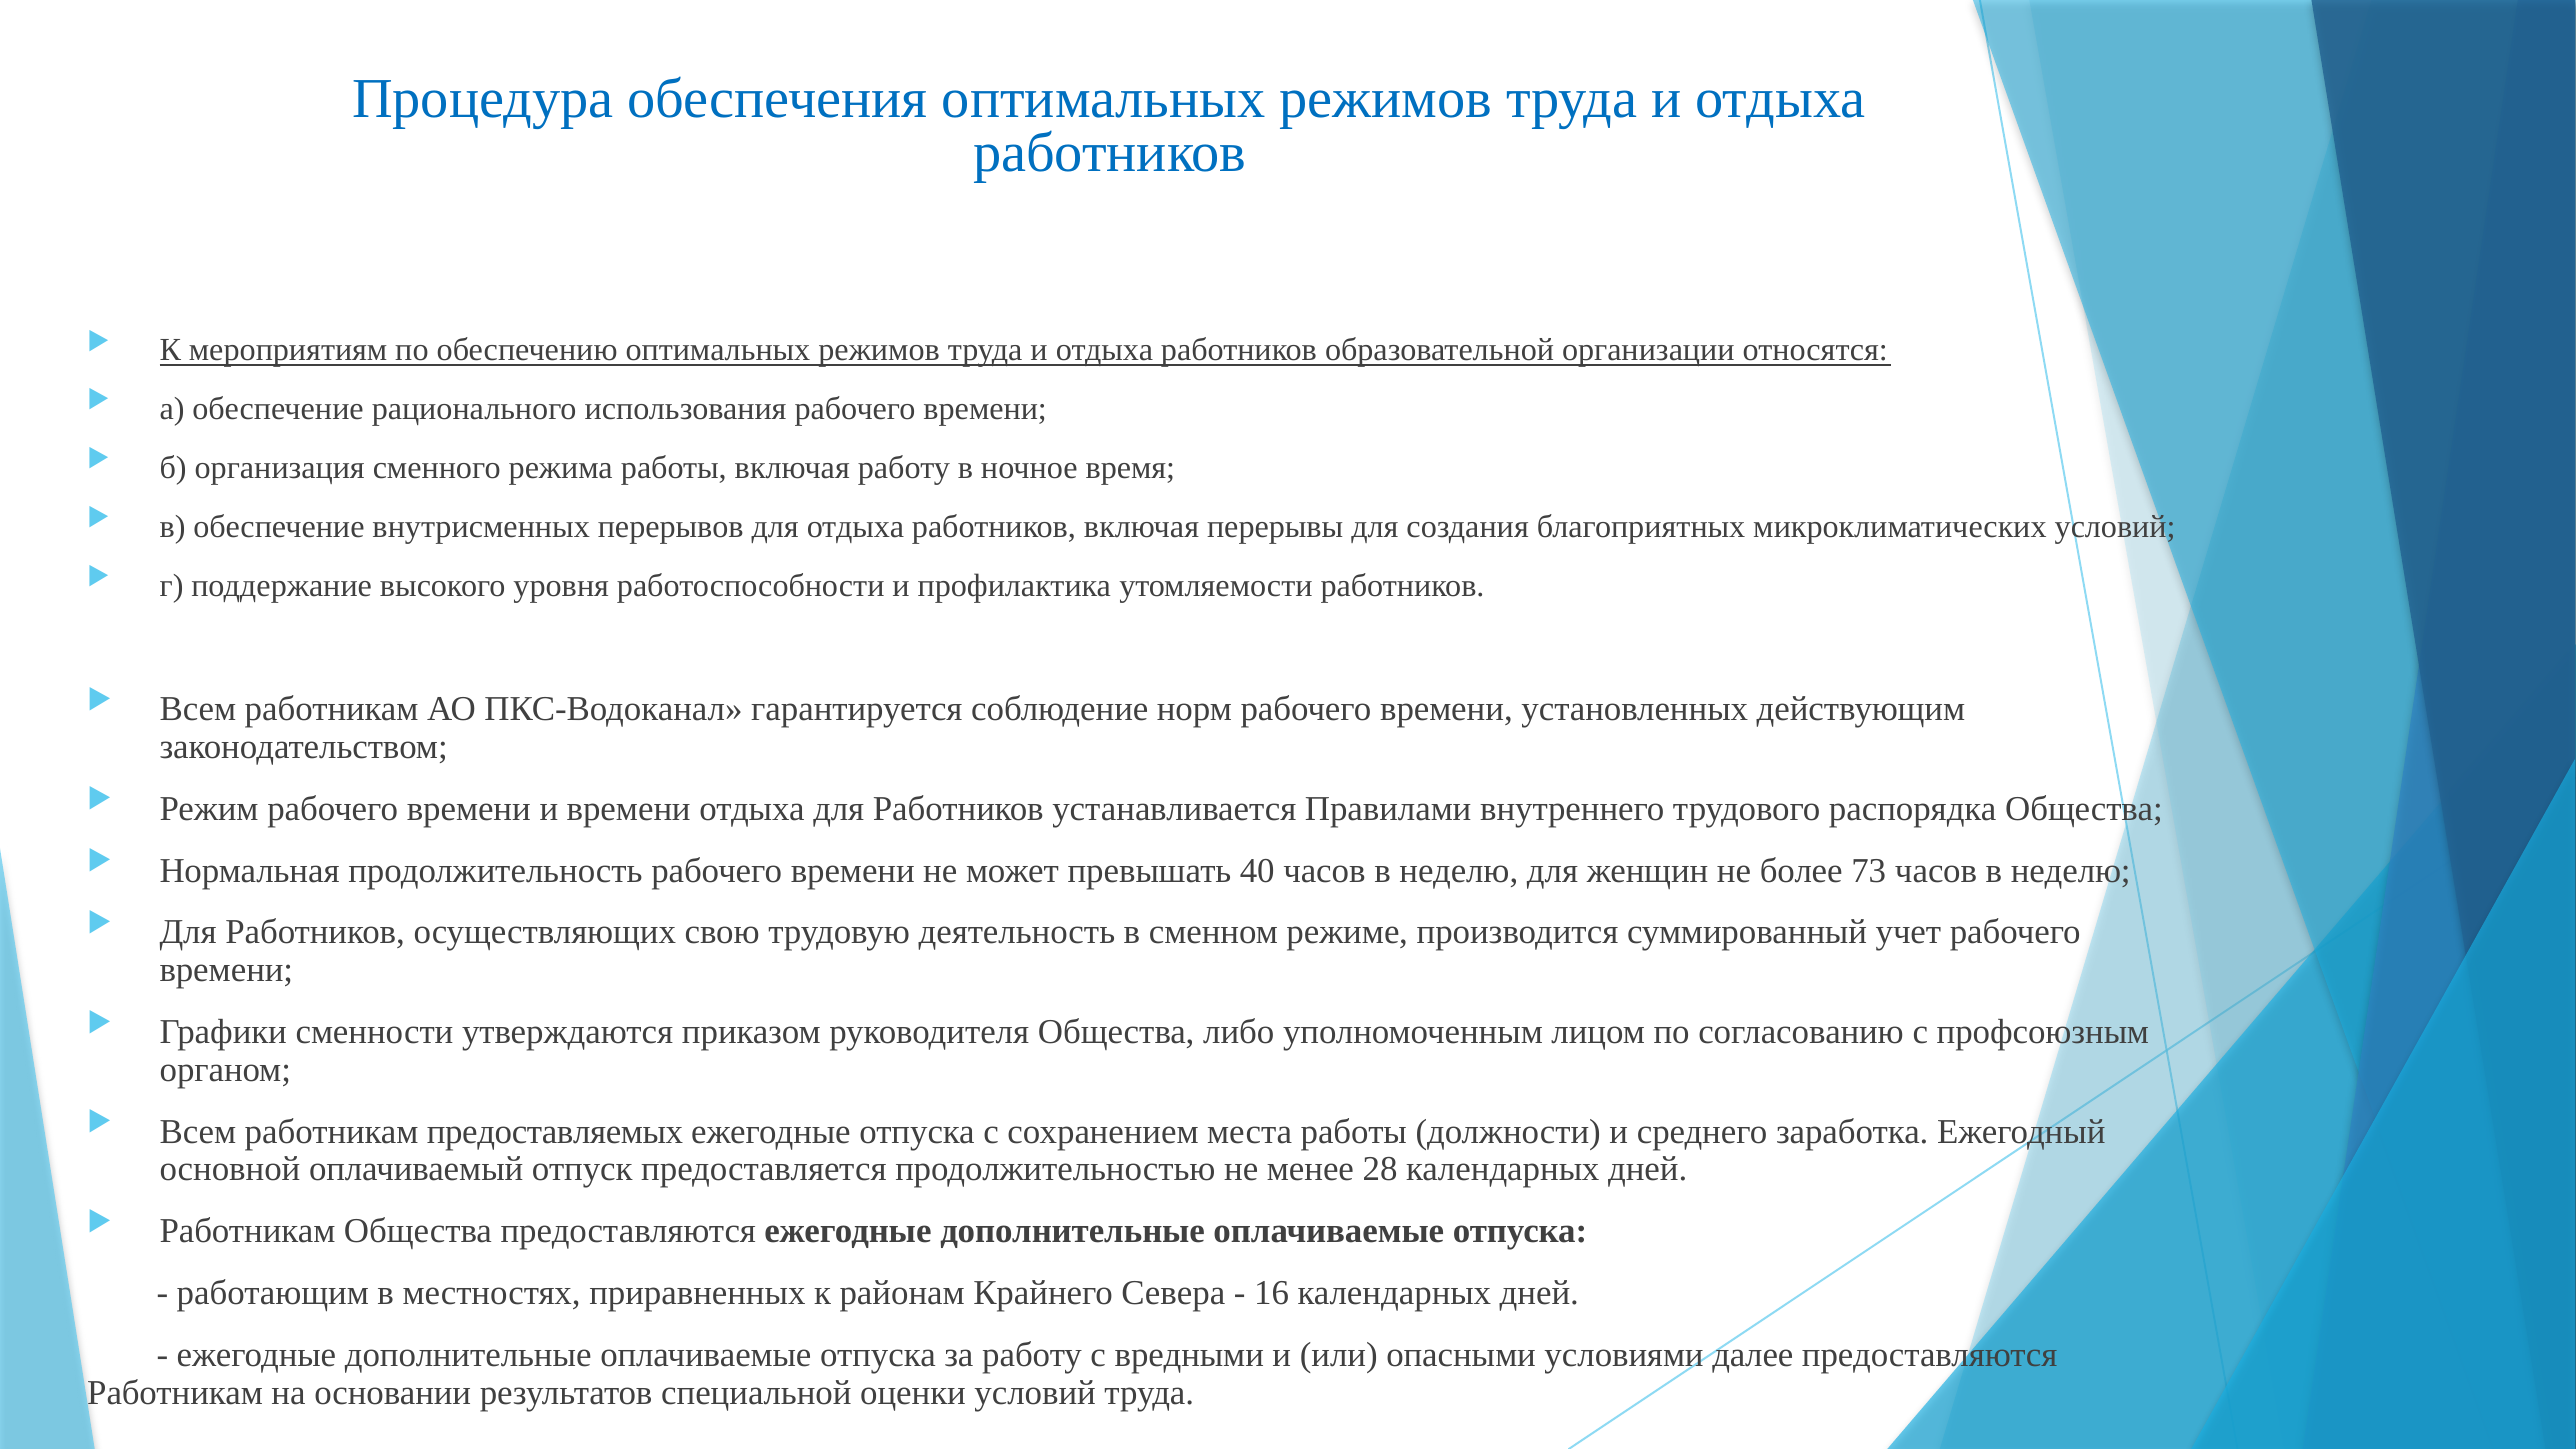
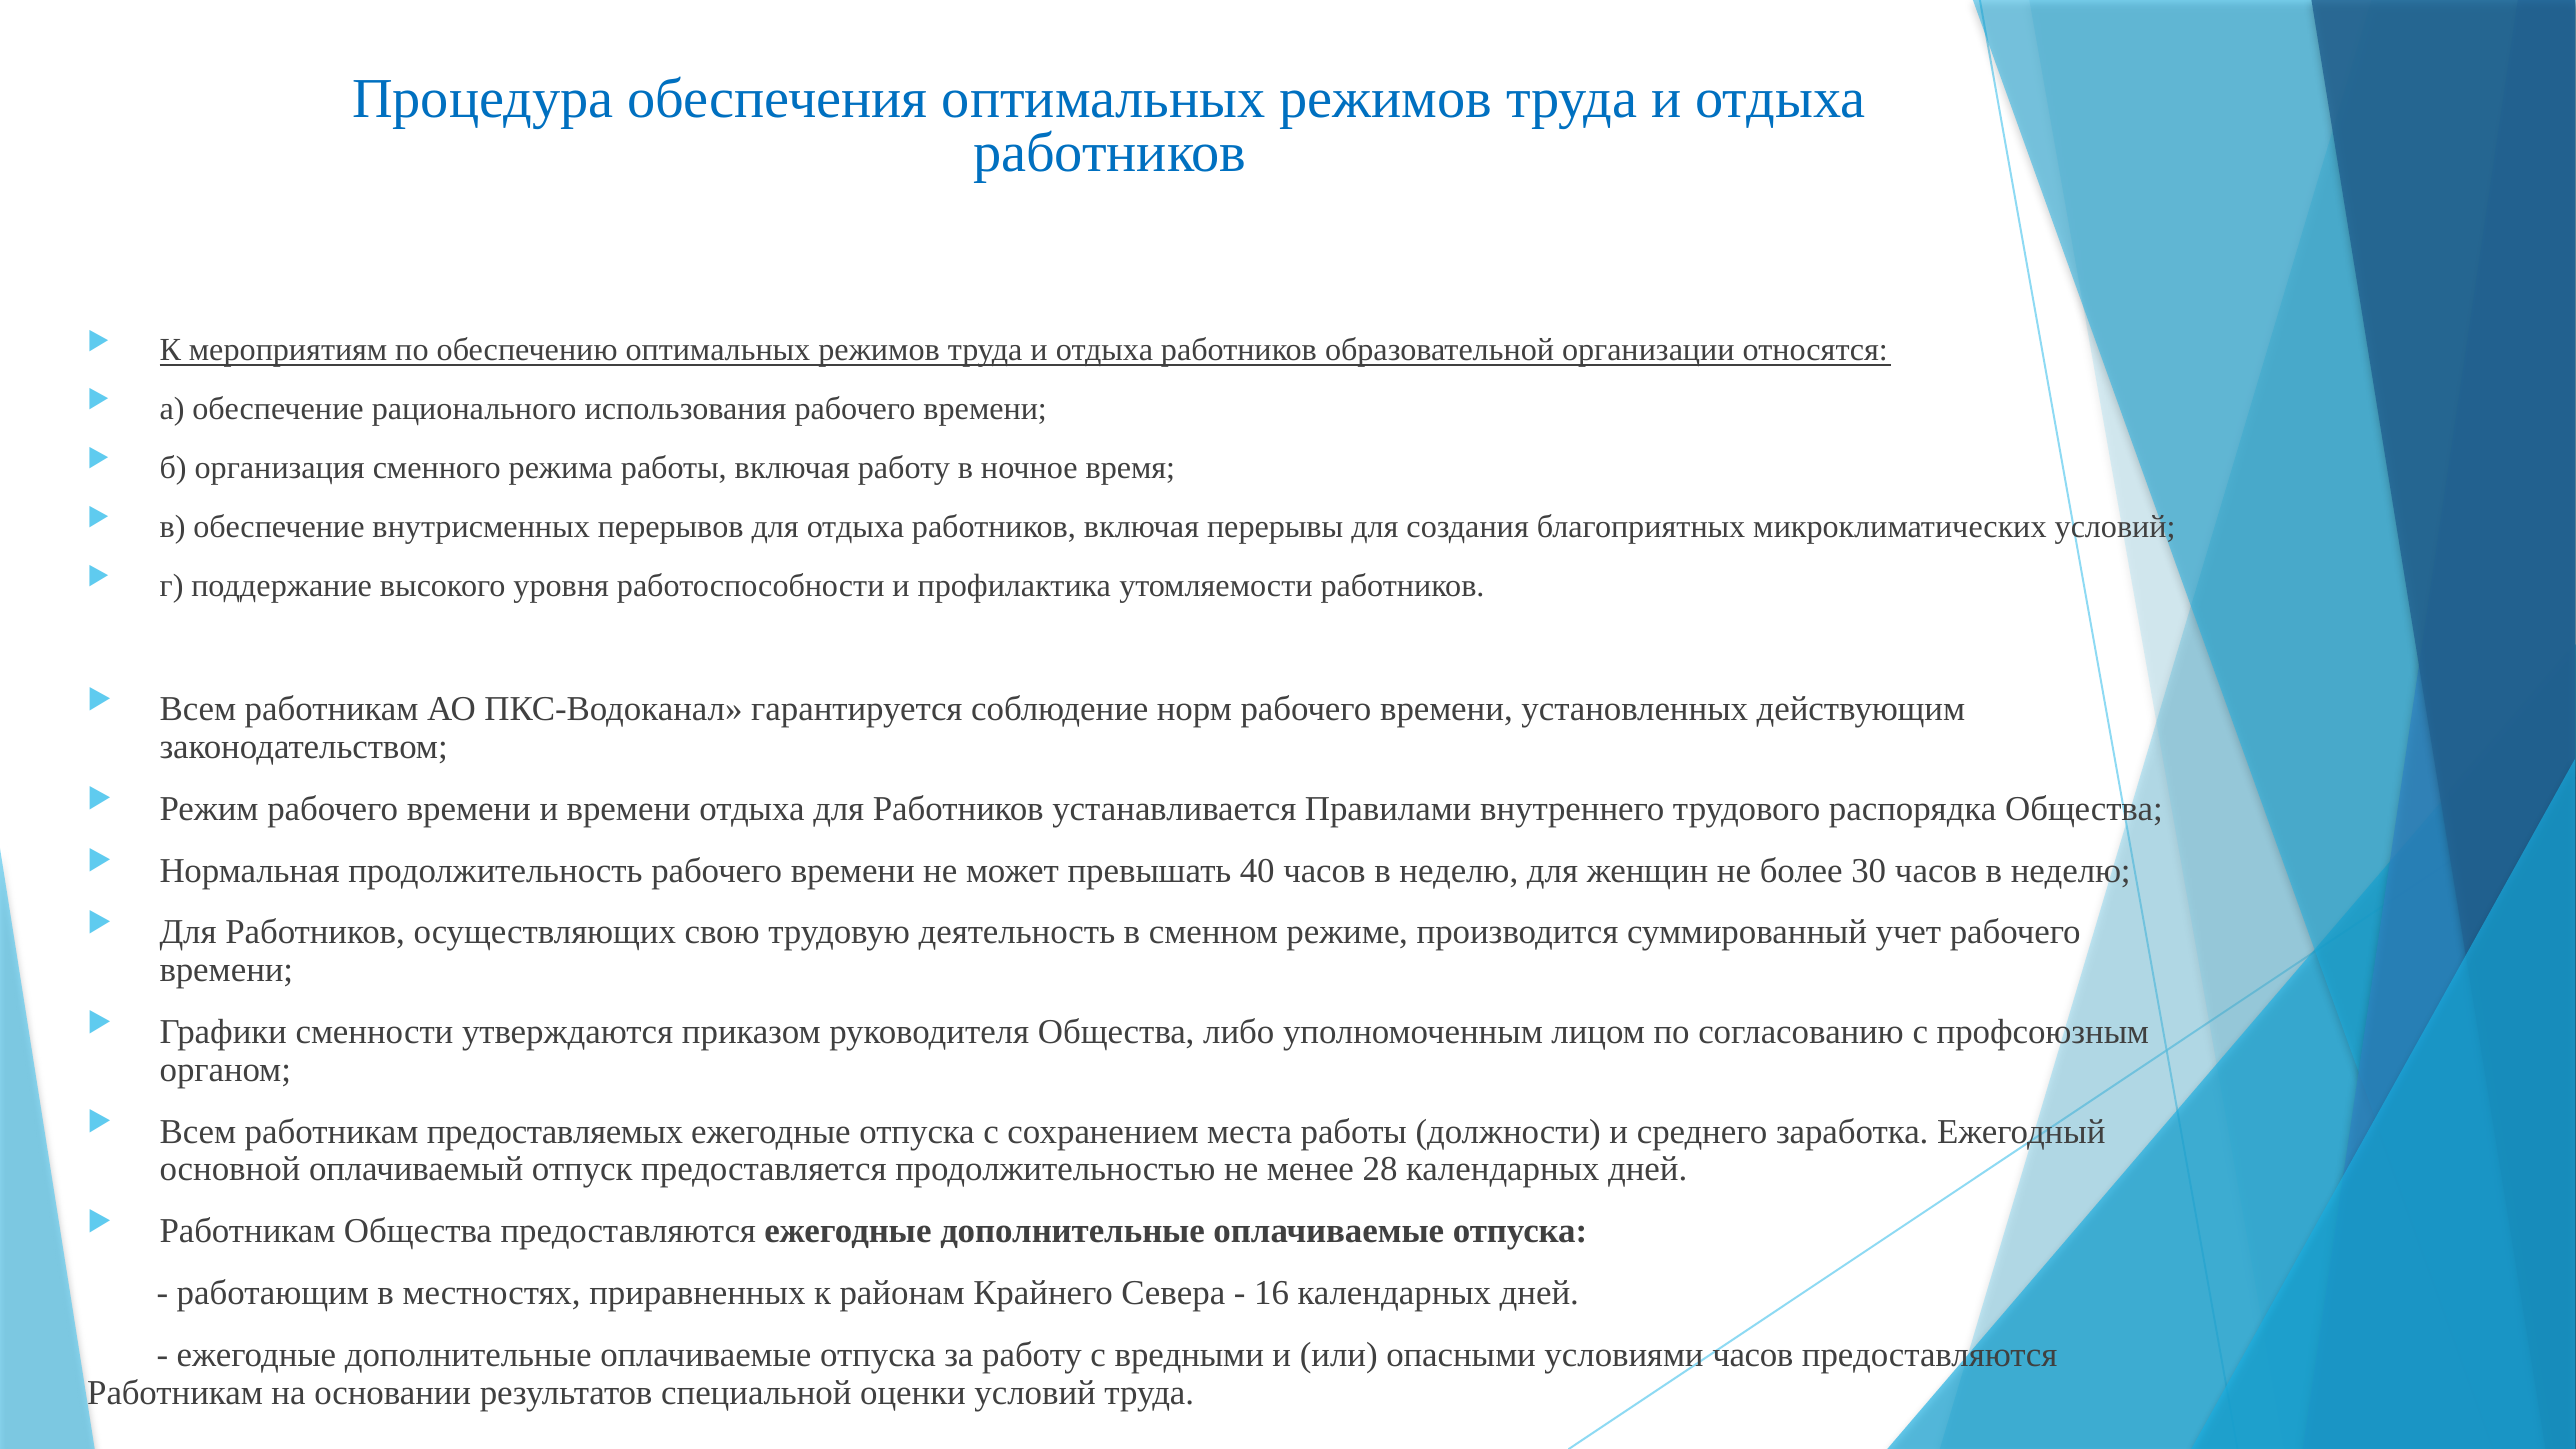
73: 73 -> 30
условиями далее: далее -> часов
